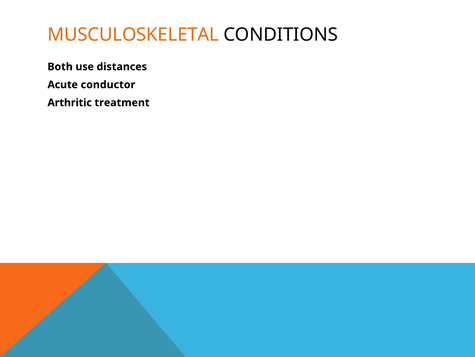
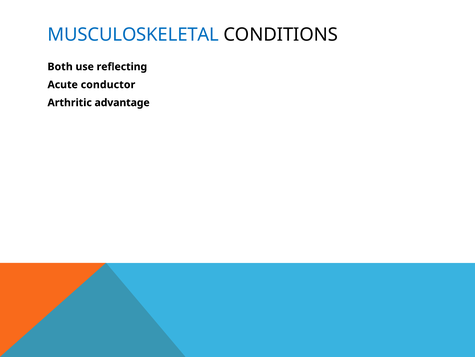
MUSCULOSKELETAL colour: orange -> blue
distances: distances -> reflecting
treatment: treatment -> advantage
